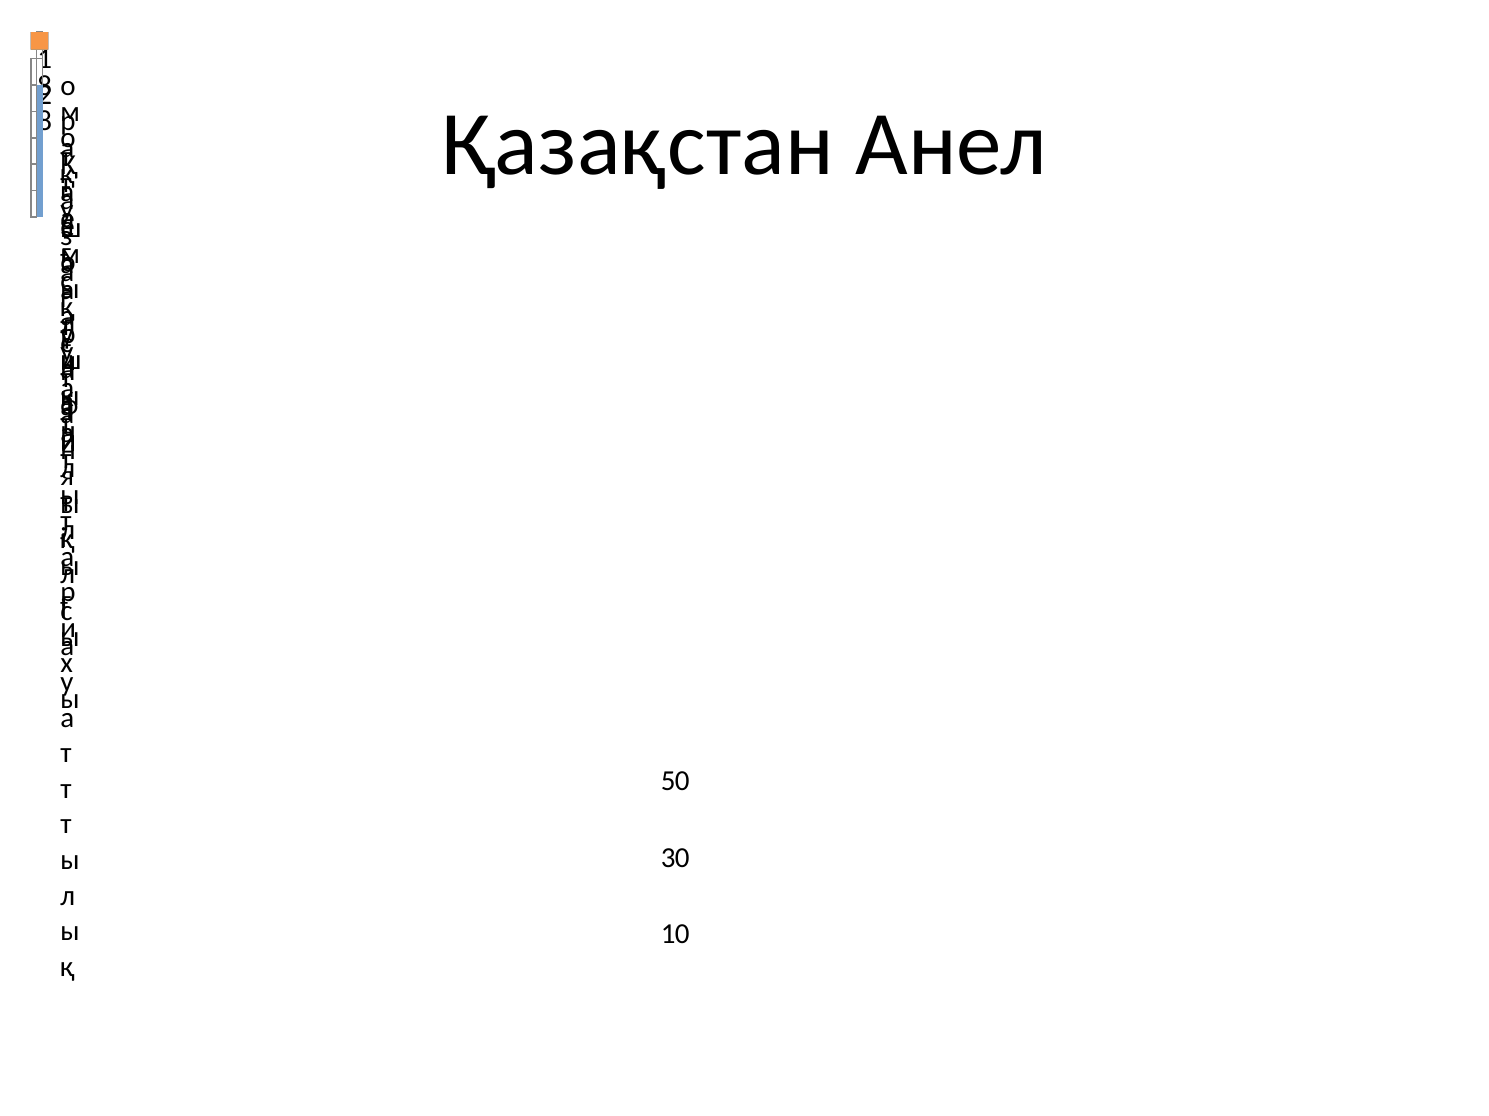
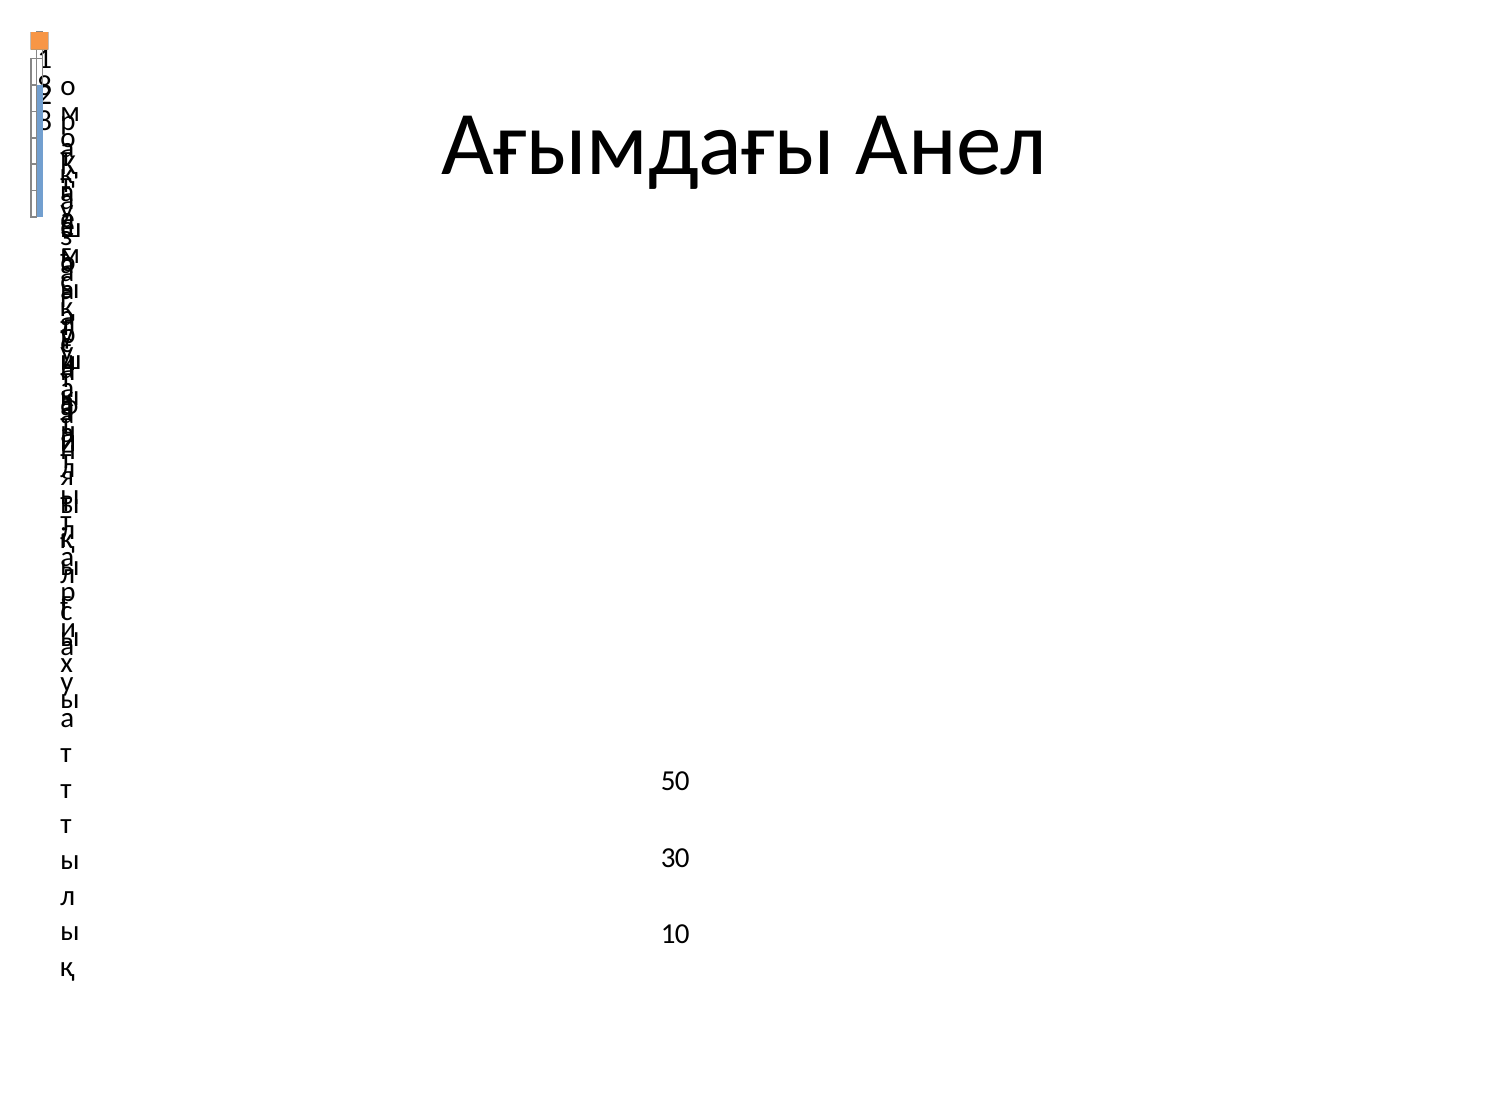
Қазақстан: Қазақстан -> Ағымдағы
